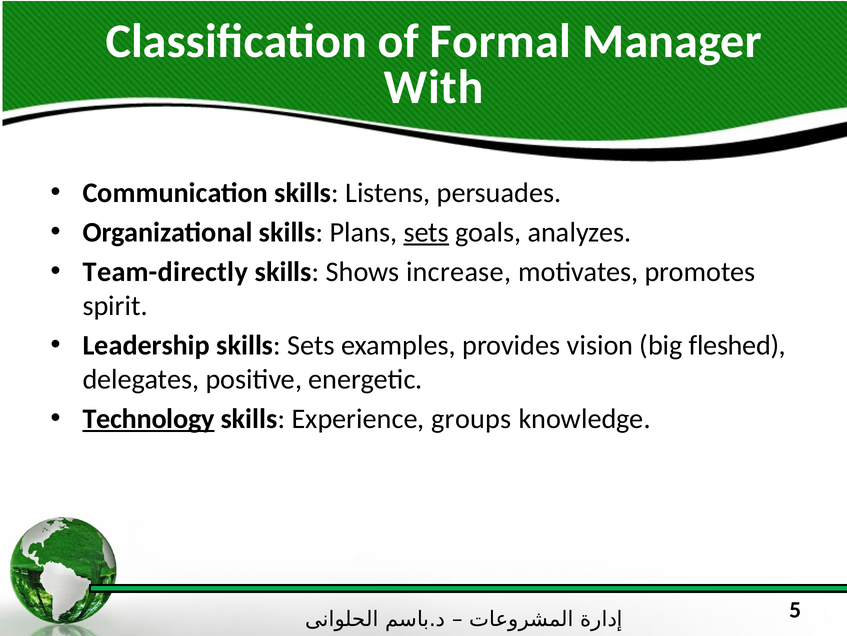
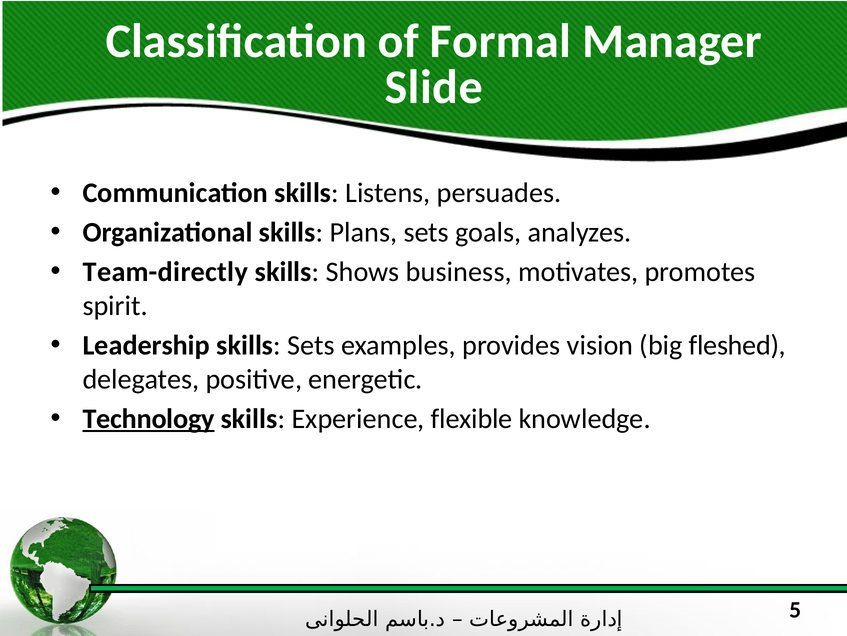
With: With -> Slide
sets at (426, 232) underline: present -> none
increase: increase -> business
groups: groups -> flexible
